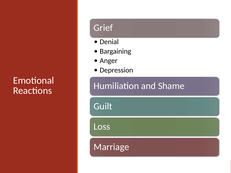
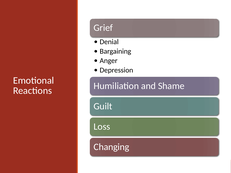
Marriage: Marriage -> Changing
